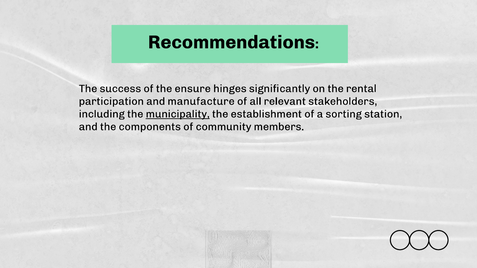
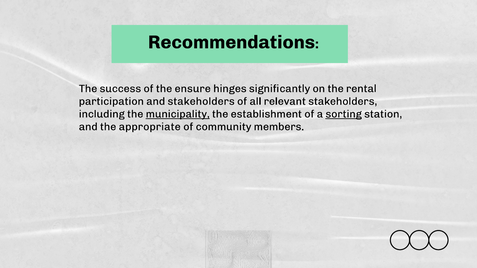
and manufacture: manufacture -> stakeholders
sorting underline: none -> present
components: components -> appropriate
